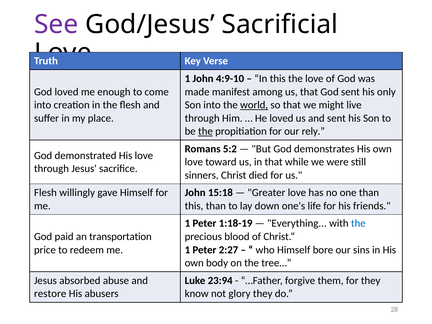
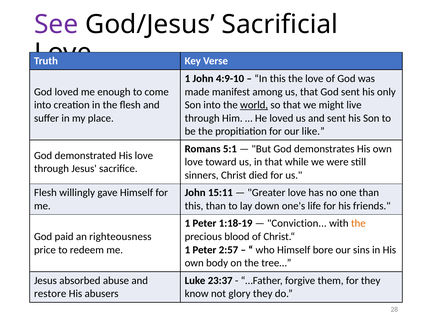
the at (205, 131) underline: present -> none
rely: rely -> like
5:2: 5:2 -> 5:1
15:18: 15:18 -> 15:11
Everything: Everything -> Conviction
the at (358, 223) colour: blue -> orange
transportation: transportation -> righteousness
2:27: 2:27 -> 2:57
23:94: 23:94 -> 23:37
